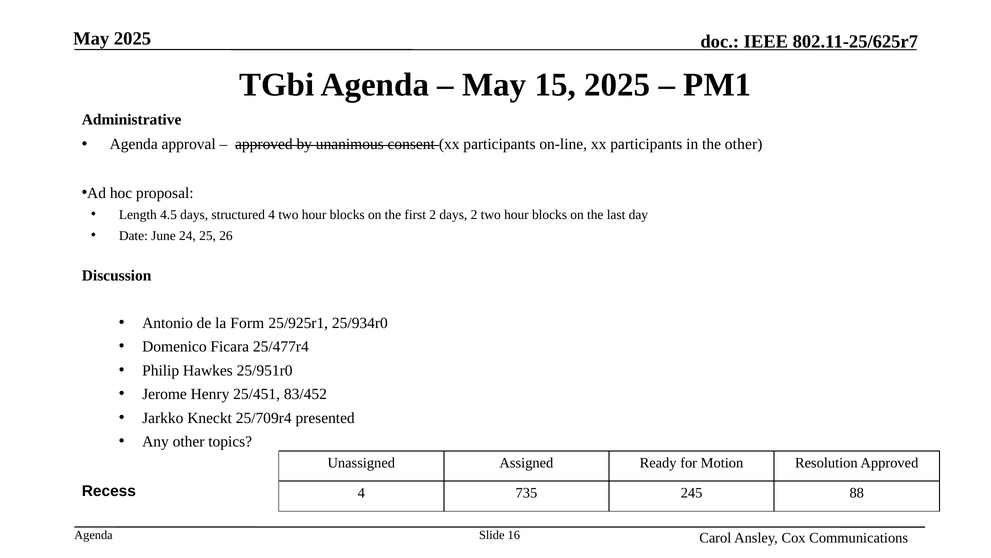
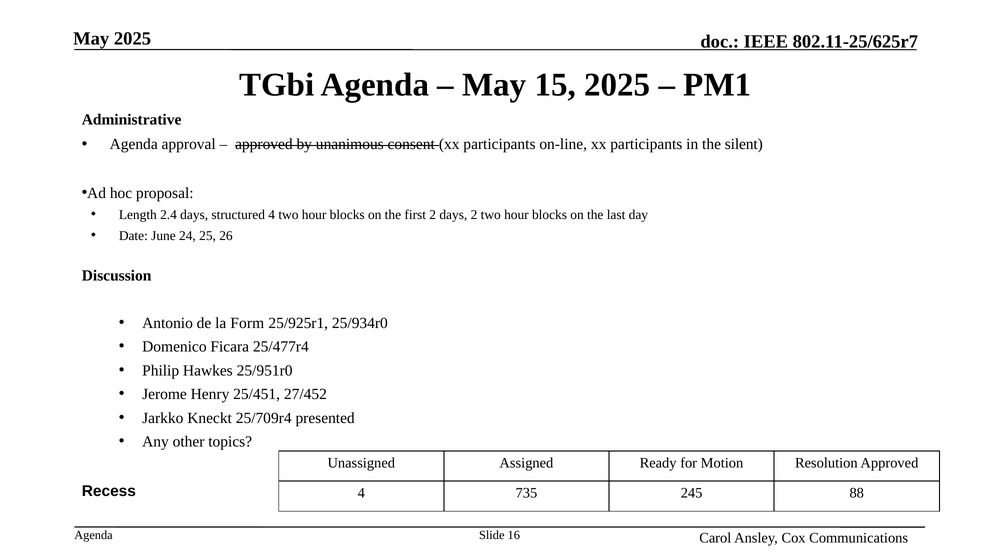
the other: other -> silent
4.5: 4.5 -> 2.4
83/452: 83/452 -> 27/452
